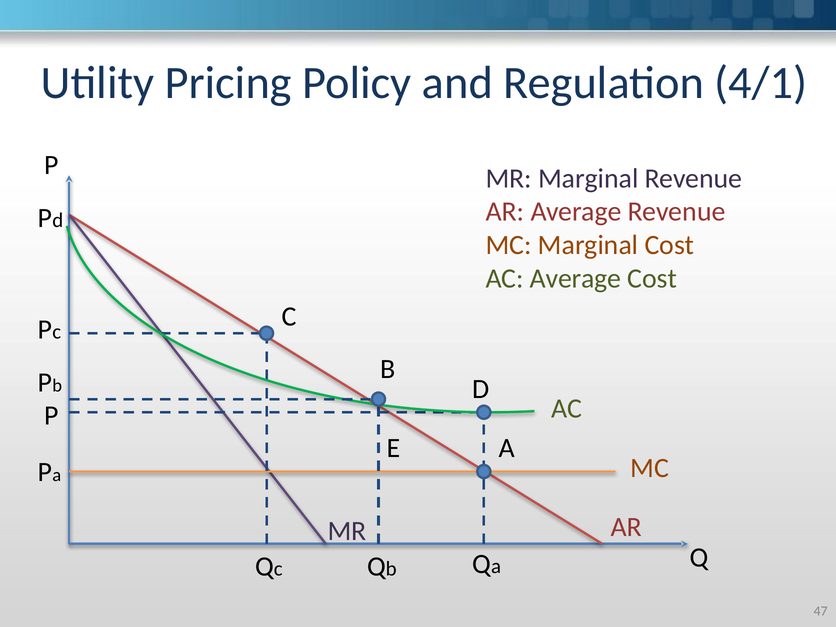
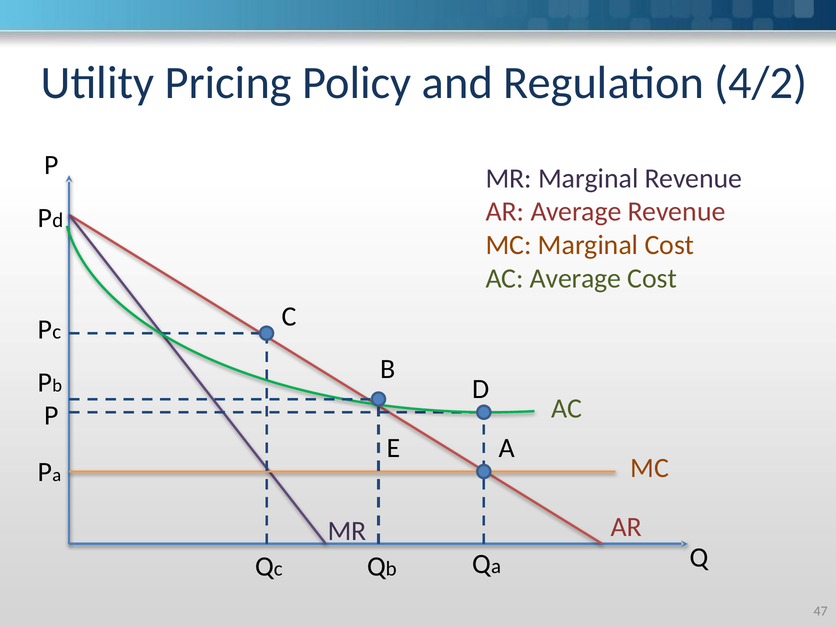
4/1: 4/1 -> 4/2
